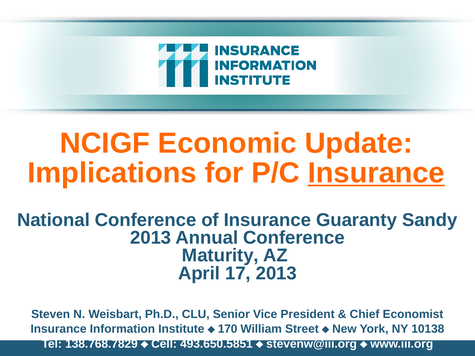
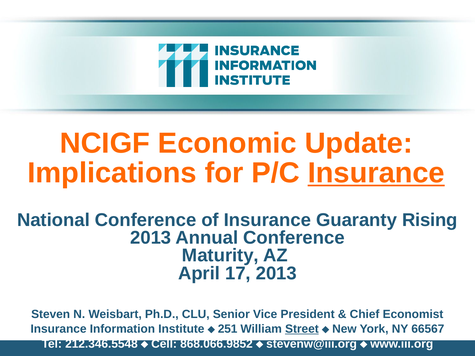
Sandy: Sandy -> Rising
170: 170 -> 251
Street underline: none -> present
10138: 10138 -> 66567
138.768.7829: 138.768.7829 -> 212.346.5548
493.650.5851: 493.650.5851 -> 868.066.9852
